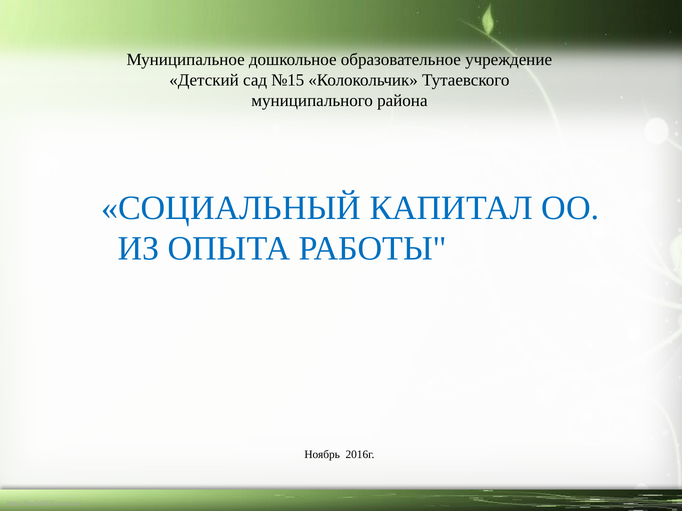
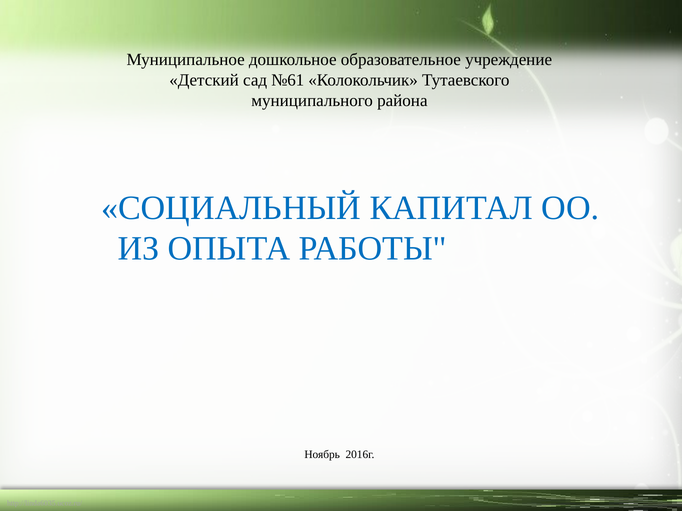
№15: №15 -> №61
